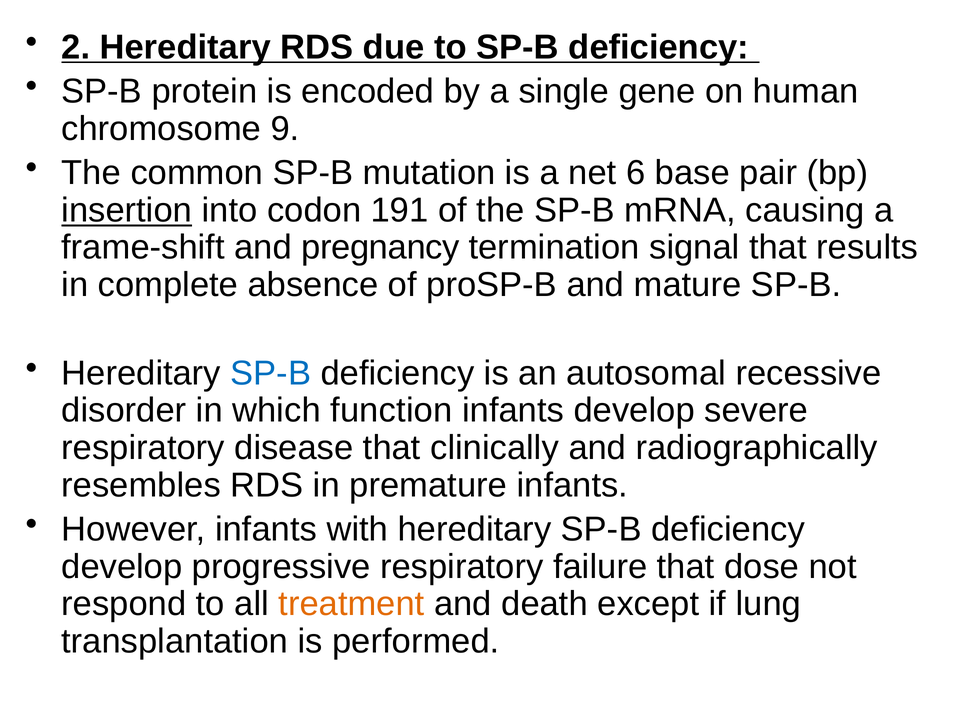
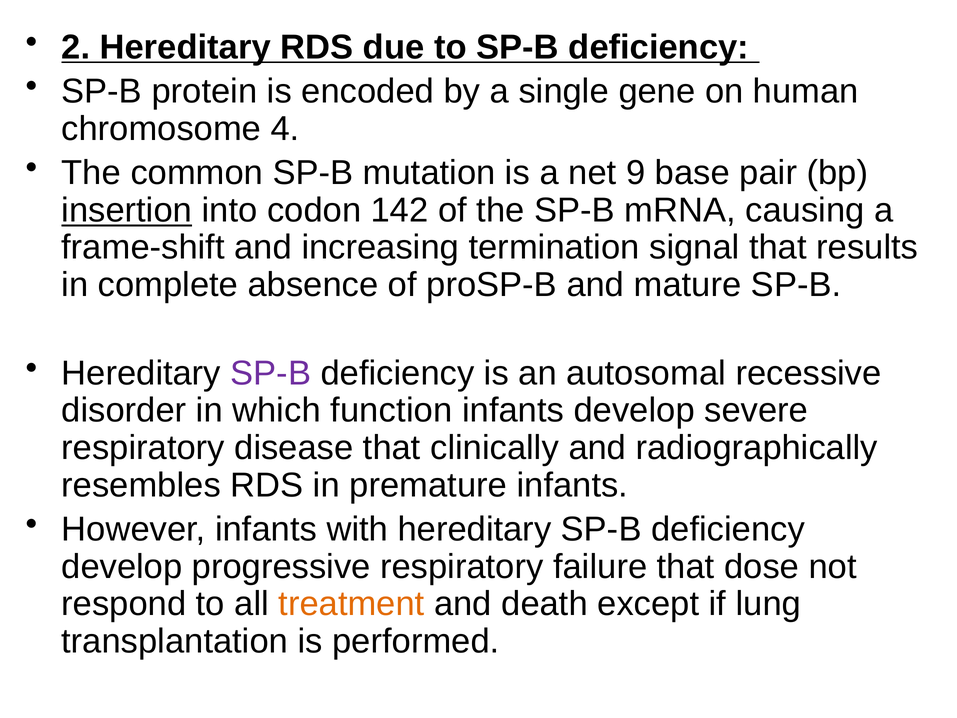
9: 9 -> 4
6: 6 -> 9
191: 191 -> 142
pregnancy: pregnancy -> increasing
SP-B at (271, 373) colour: blue -> purple
